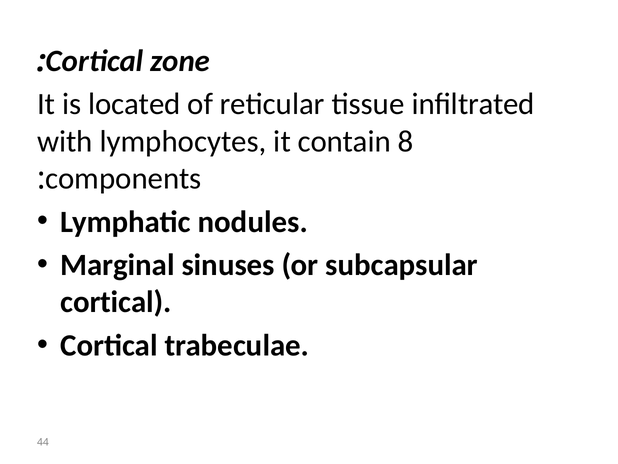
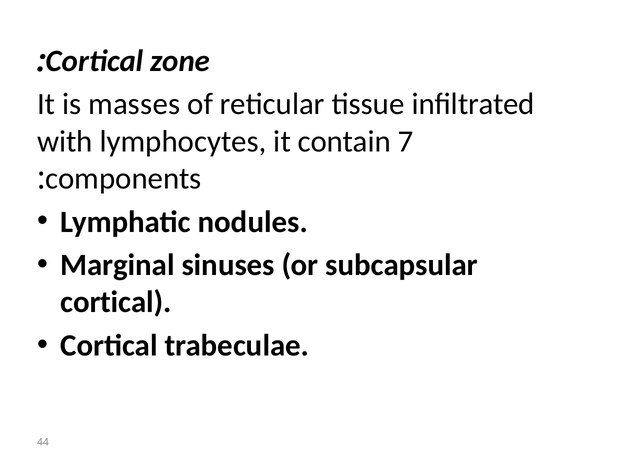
located: located -> masses
8: 8 -> 7
